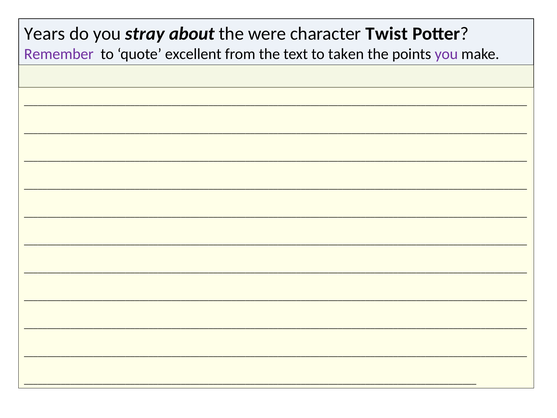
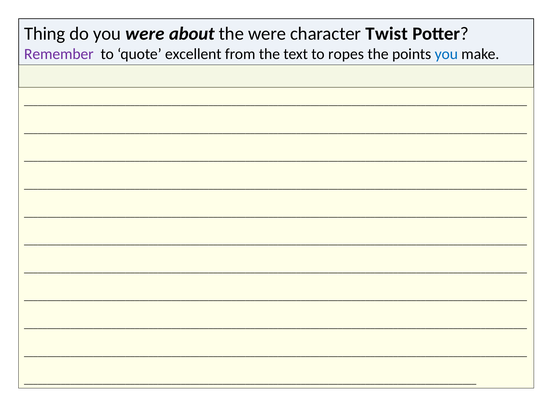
Years: Years -> Thing
you stray: stray -> were
taken: taken -> ropes
you at (446, 54) colour: purple -> blue
